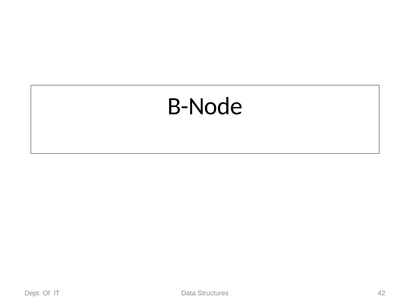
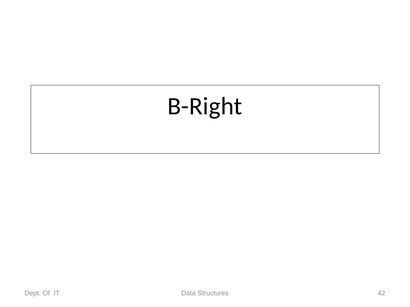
B-Node: B-Node -> B-Right
